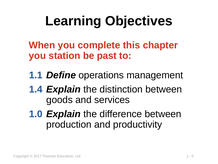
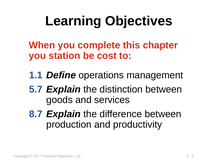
past: past -> cost
1.4: 1.4 -> 5.7
1.0: 1.0 -> 8.7
